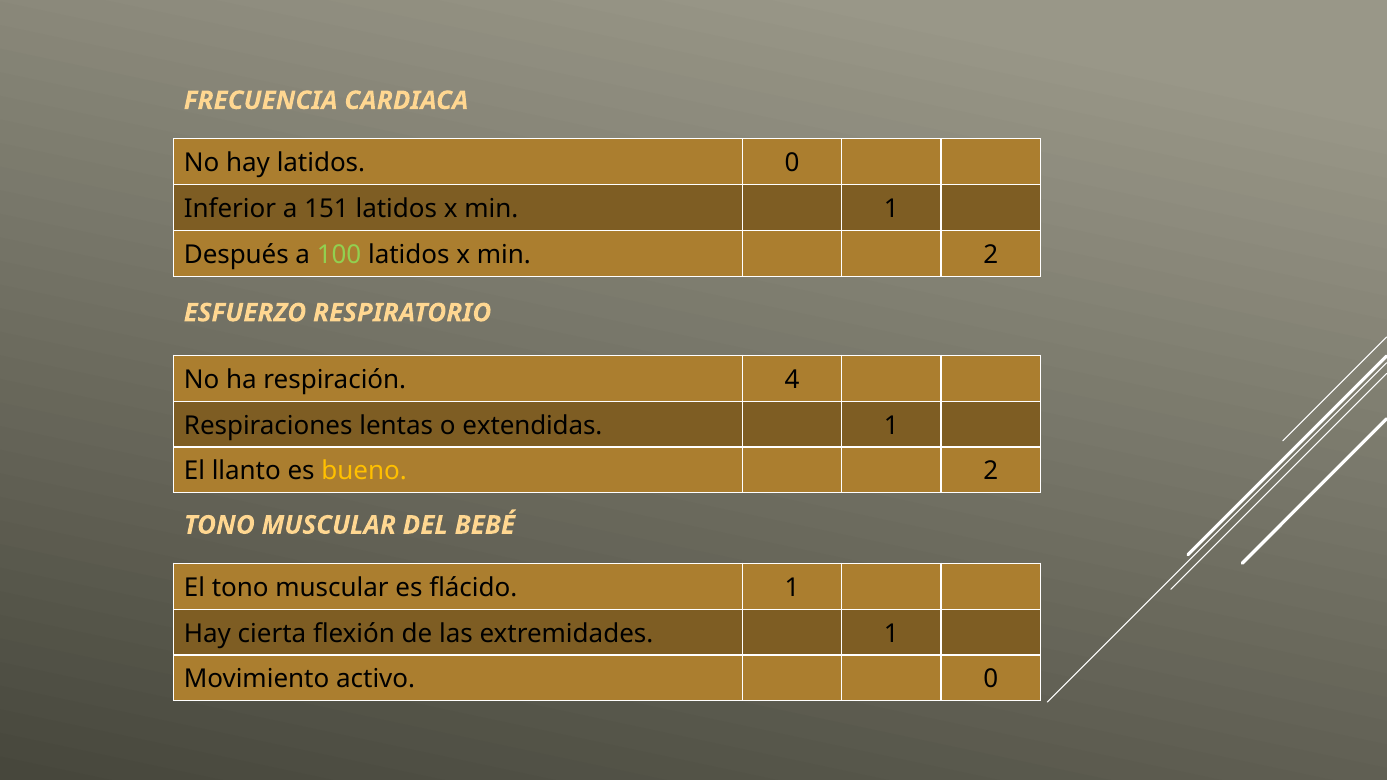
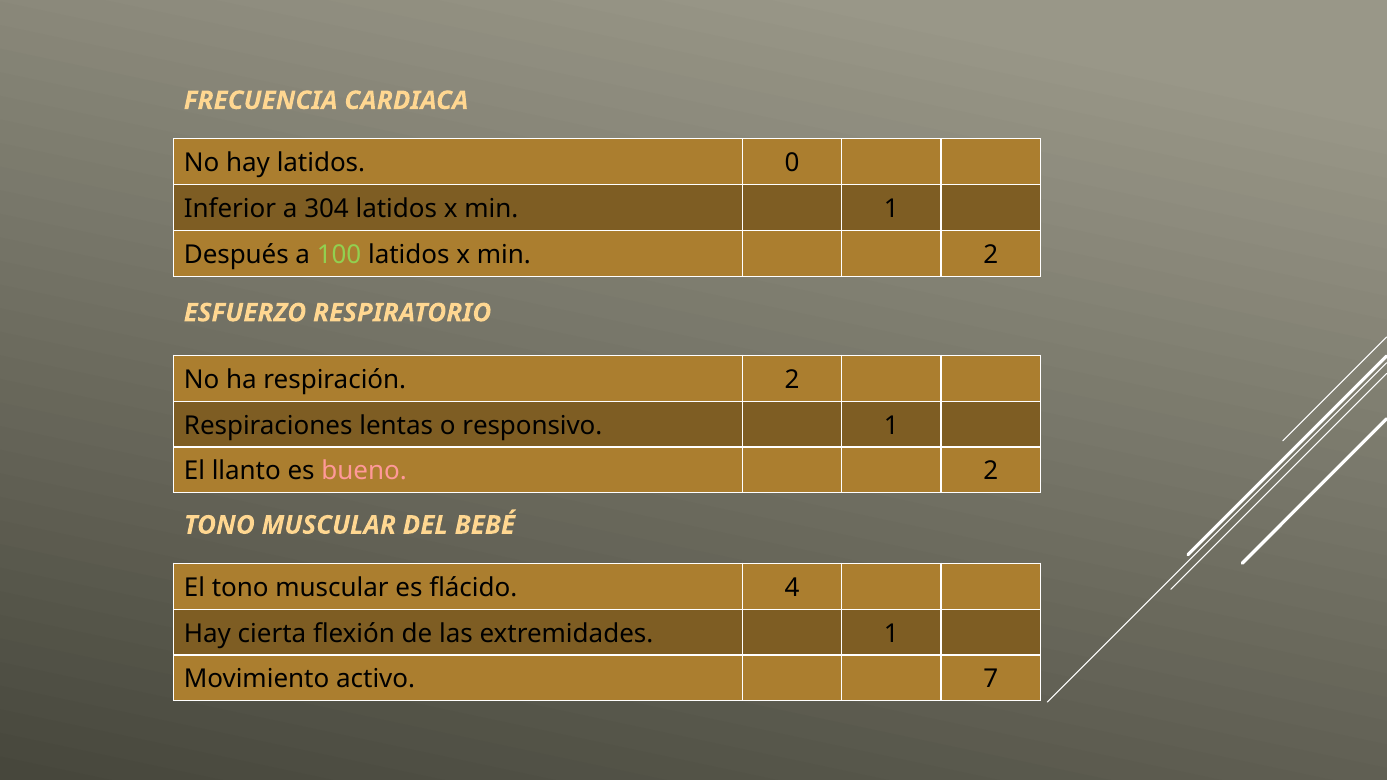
151: 151 -> 304
respiración 4: 4 -> 2
extendidas: extendidas -> responsivo
bueno colour: yellow -> pink
flácido 1: 1 -> 4
activo 0: 0 -> 7
